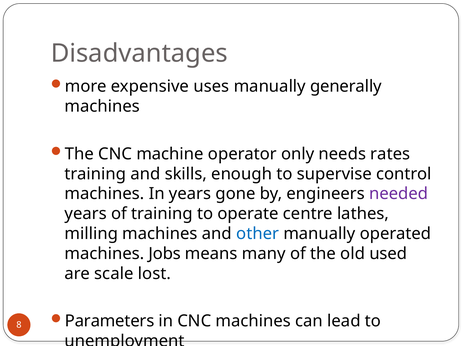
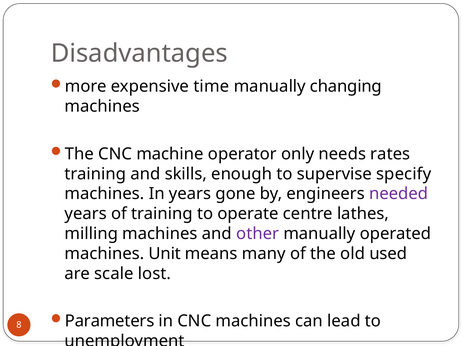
uses: uses -> time
generally: generally -> changing
control: control -> specify
other colour: blue -> purple
Jobs: Jobs -> Unit
